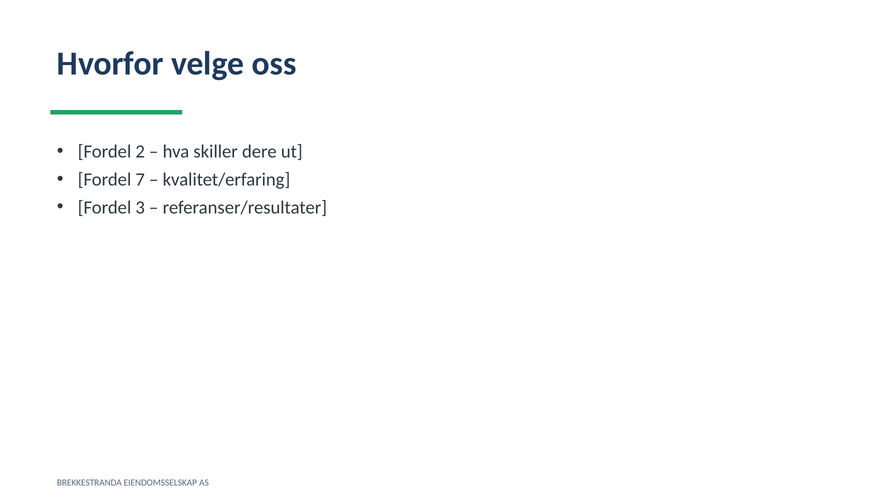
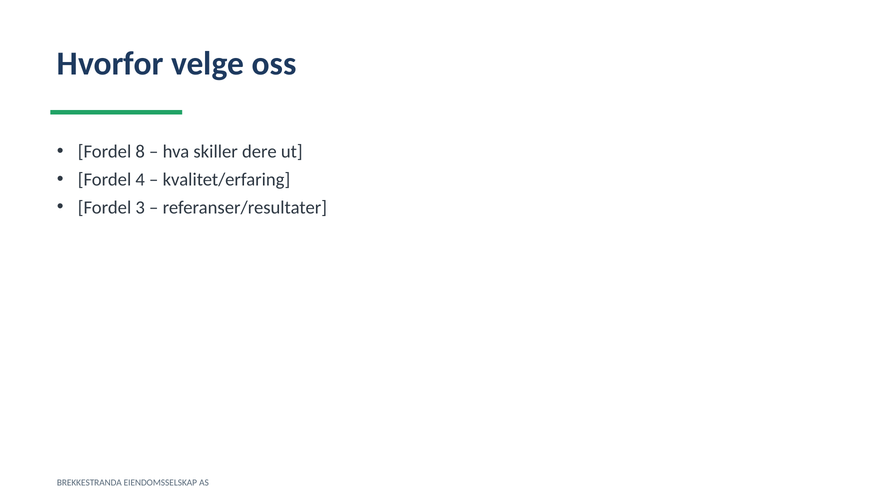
2: 2 -> 8
7: 7 -> 4
